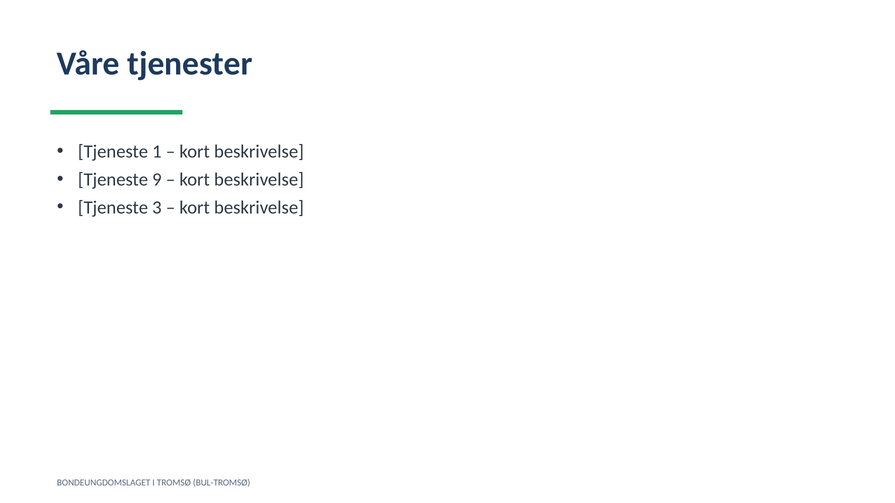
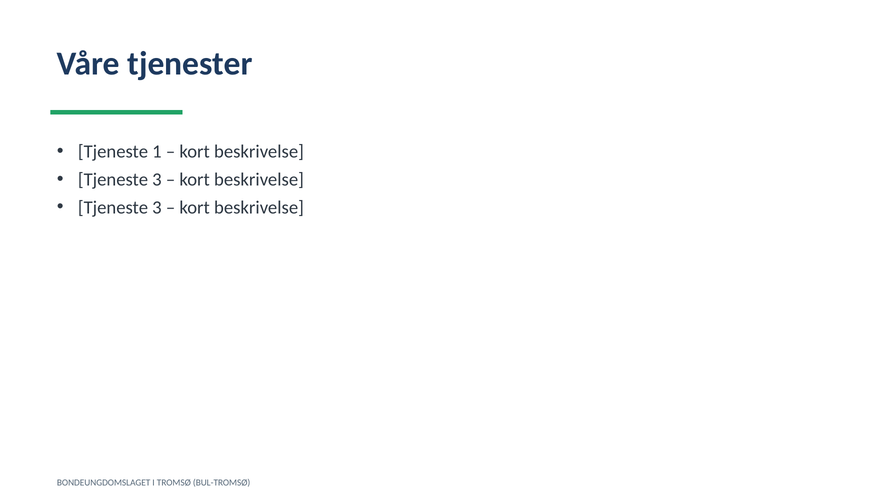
9 at (157, 180): 9 -> 3
